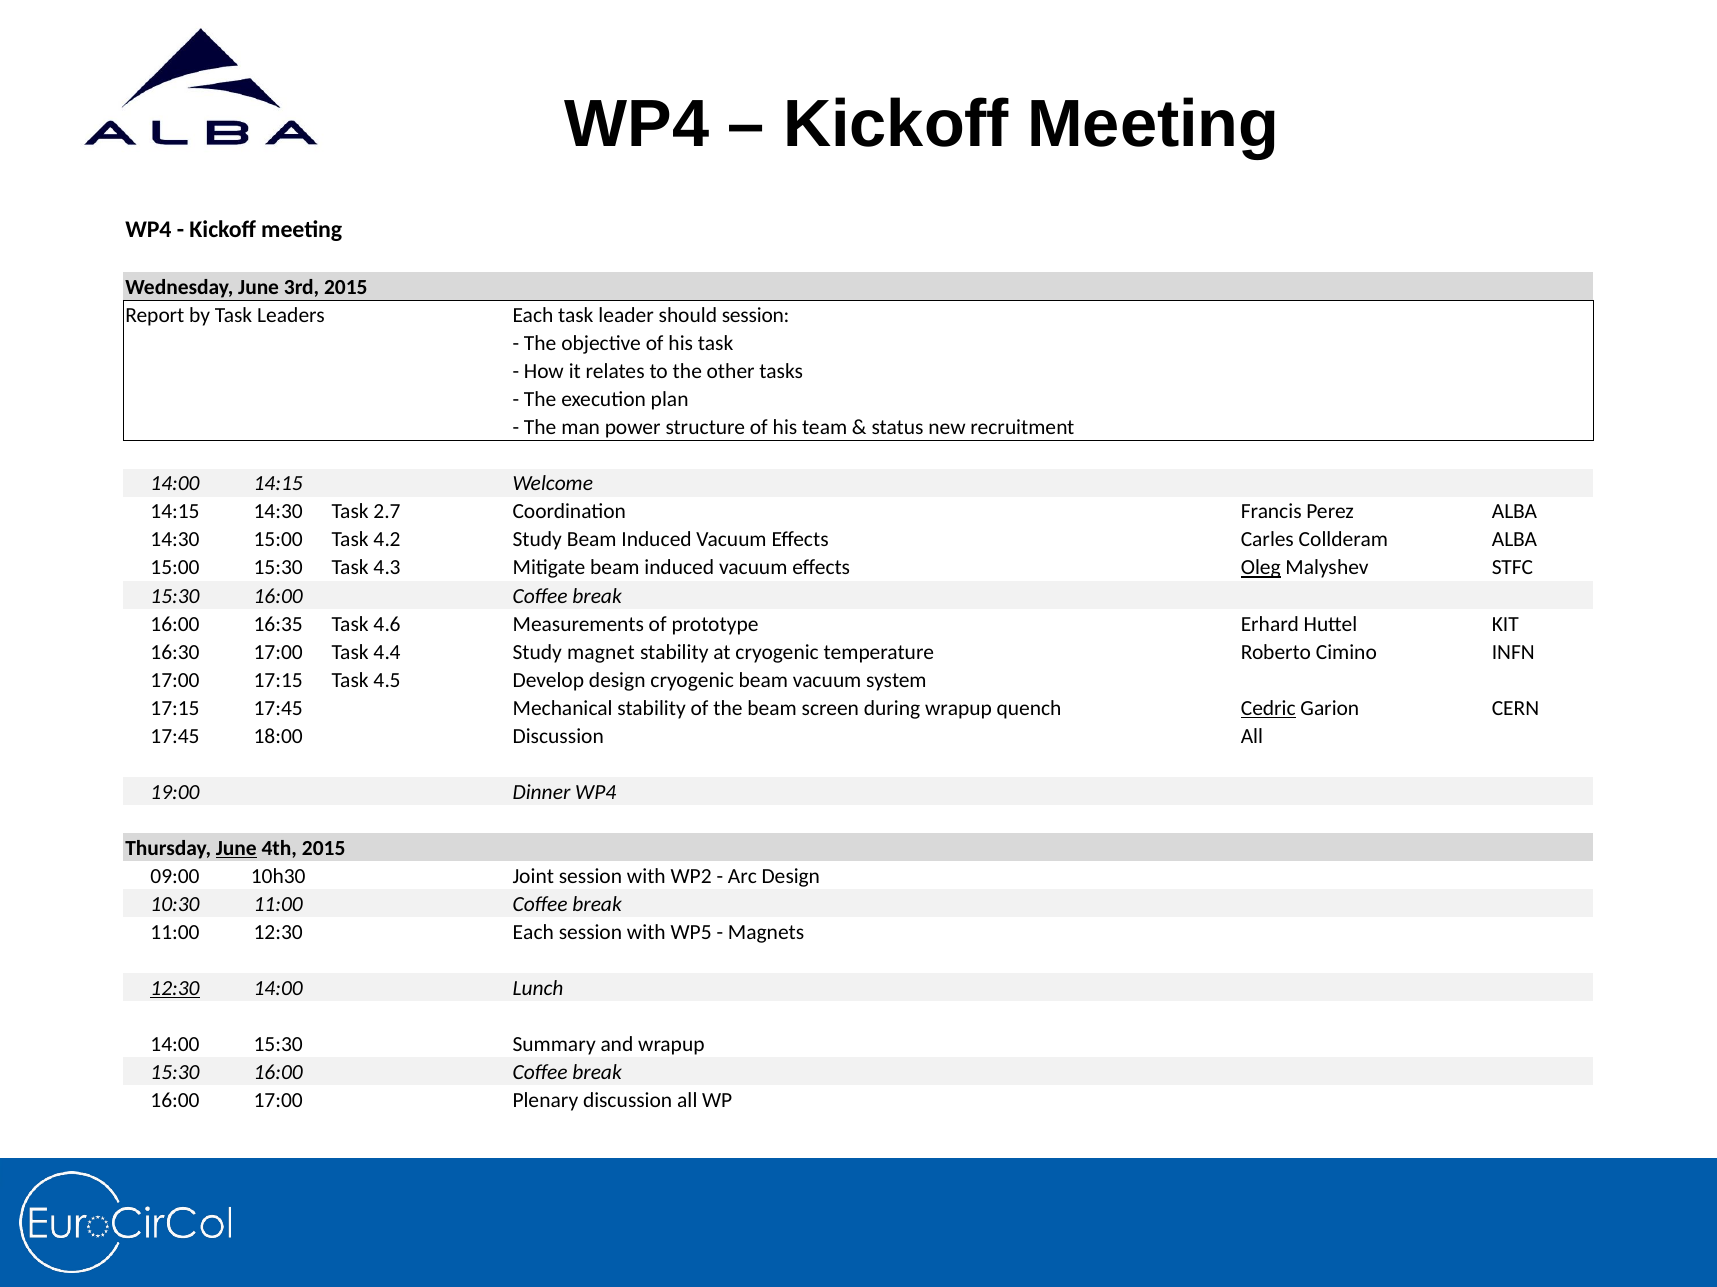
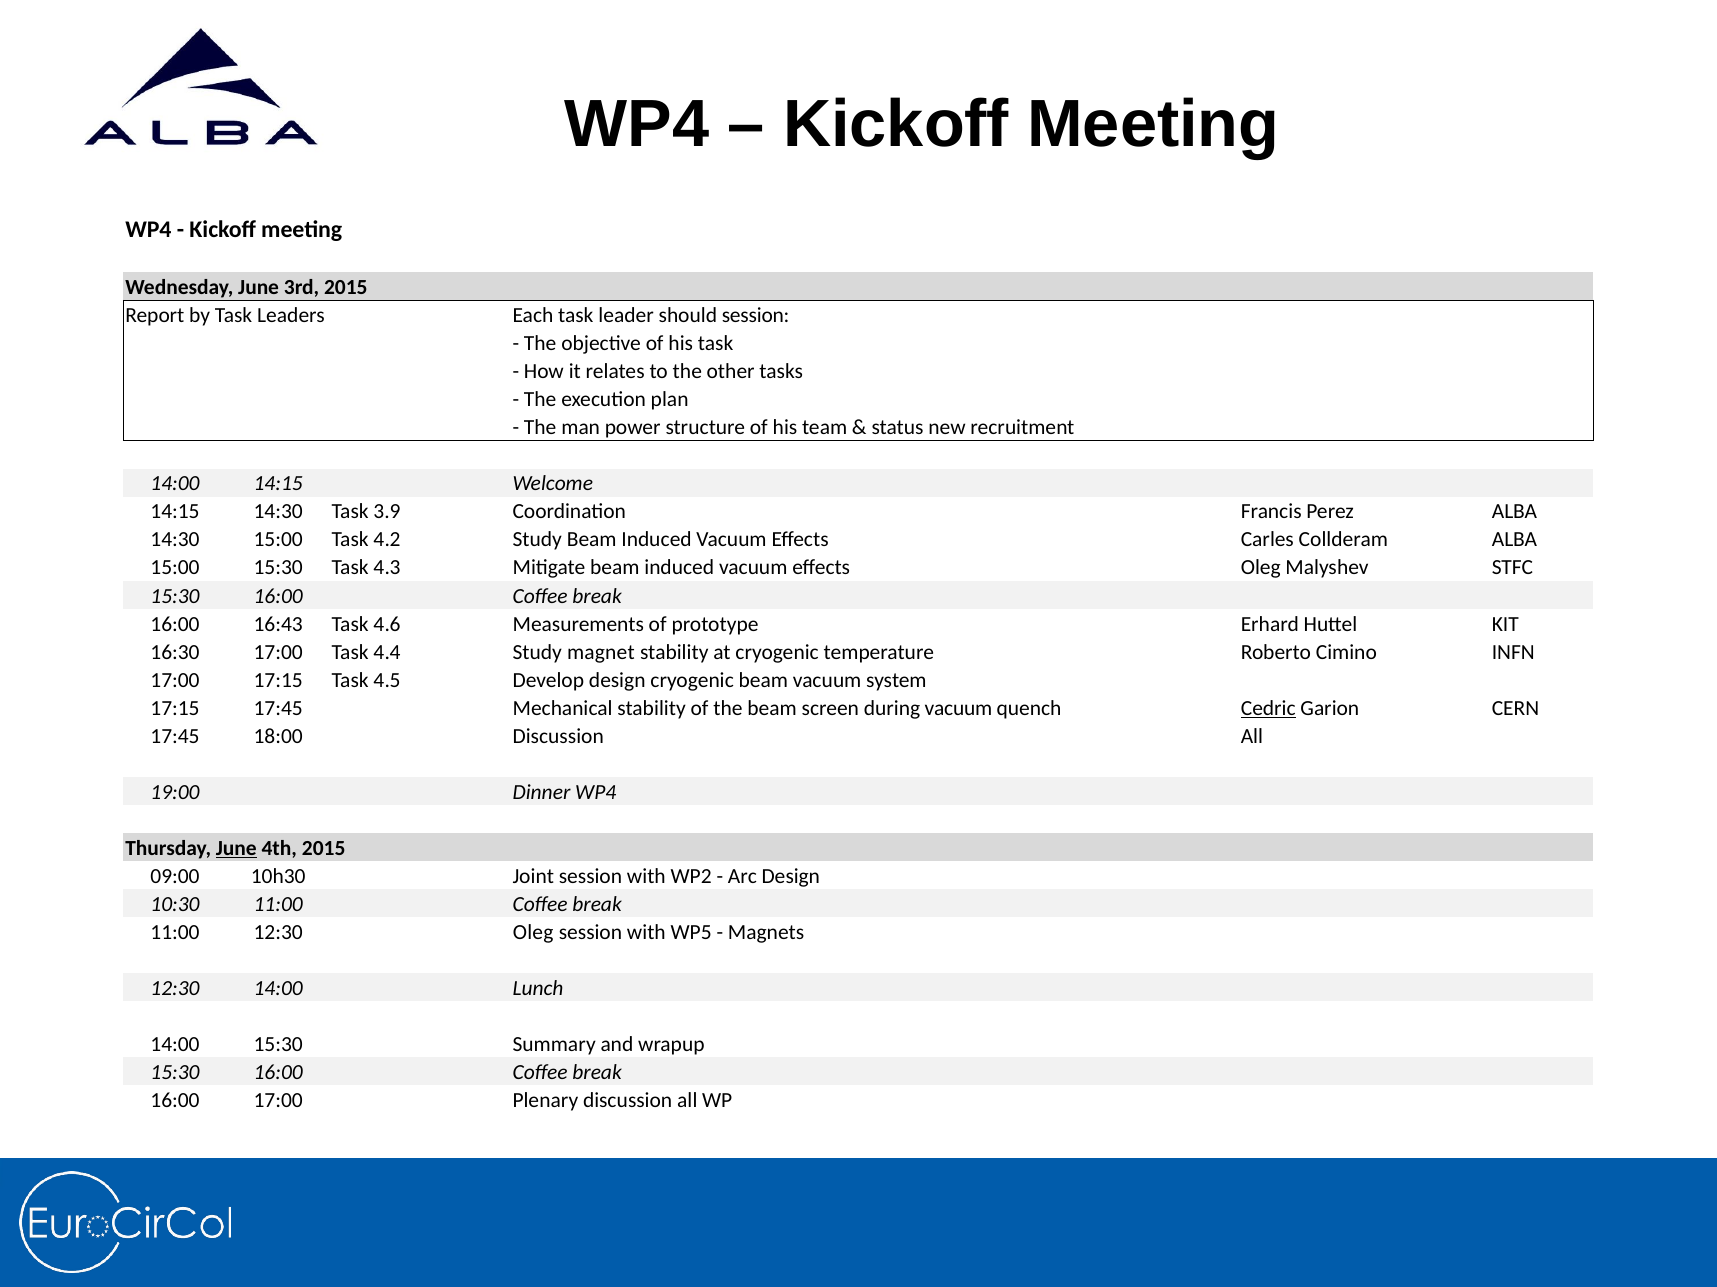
2.7: 2.7 -> 3.9
Oleg at (1261, 568) underline: present -> none
16:35: 16:35 -> 16:43
during wrapup: wrapup -> vacuum
12:30 Each: Each -> Oleg
12:30 at (175, 989) underline: present -> none
